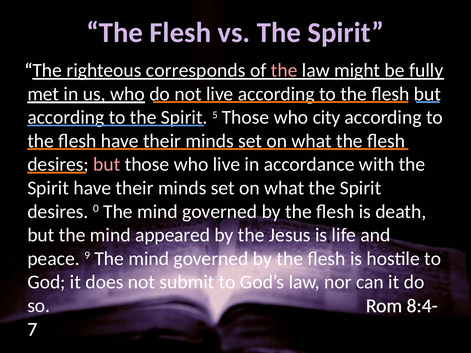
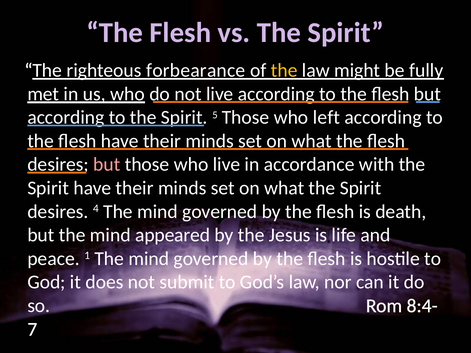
corresponds: corresponds -> forbearance
the at (284, 70) colour: pink -> yellow
city: city -> left
0: 0 -> 4
9: 9 -> 1
